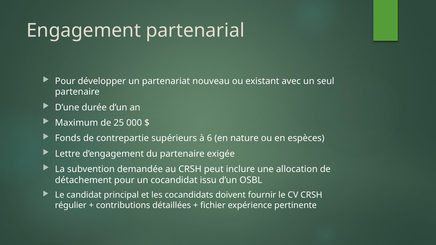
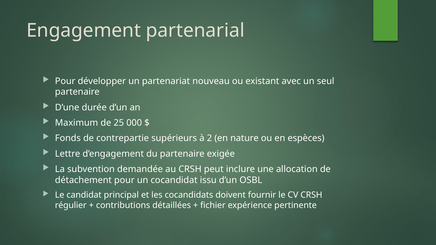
6: 6 -> 2
